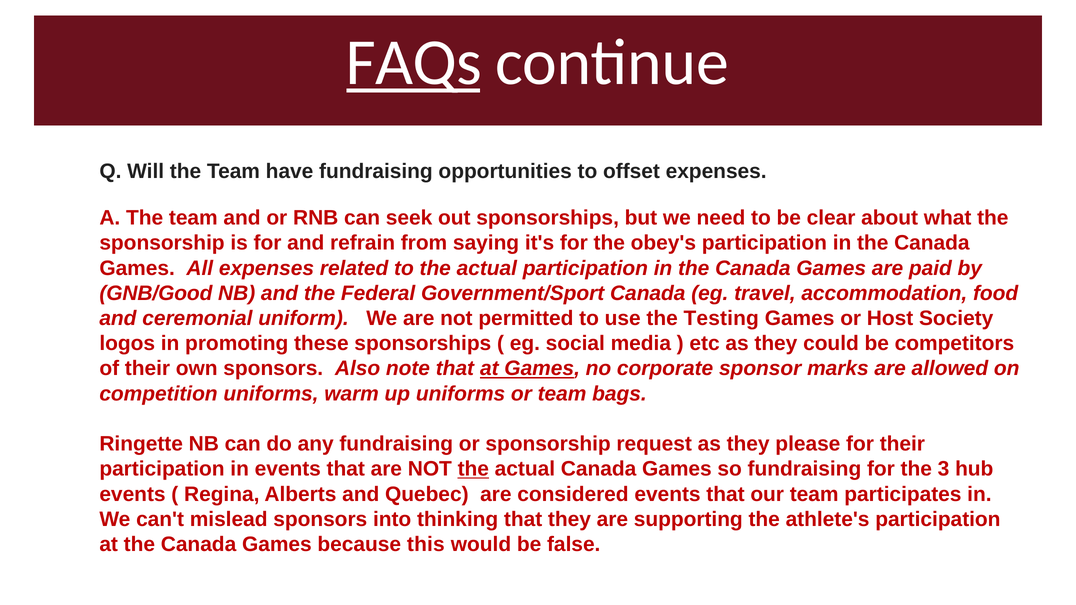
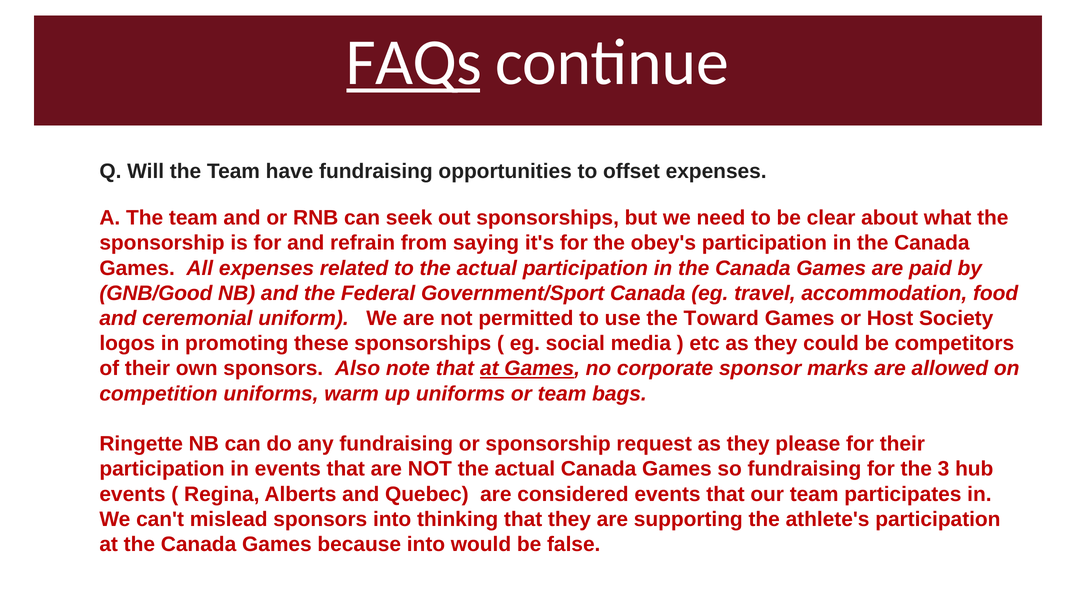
Testing: Testing -> Toward
the at (473, 469) underline: present -> none
because this: this -> into
